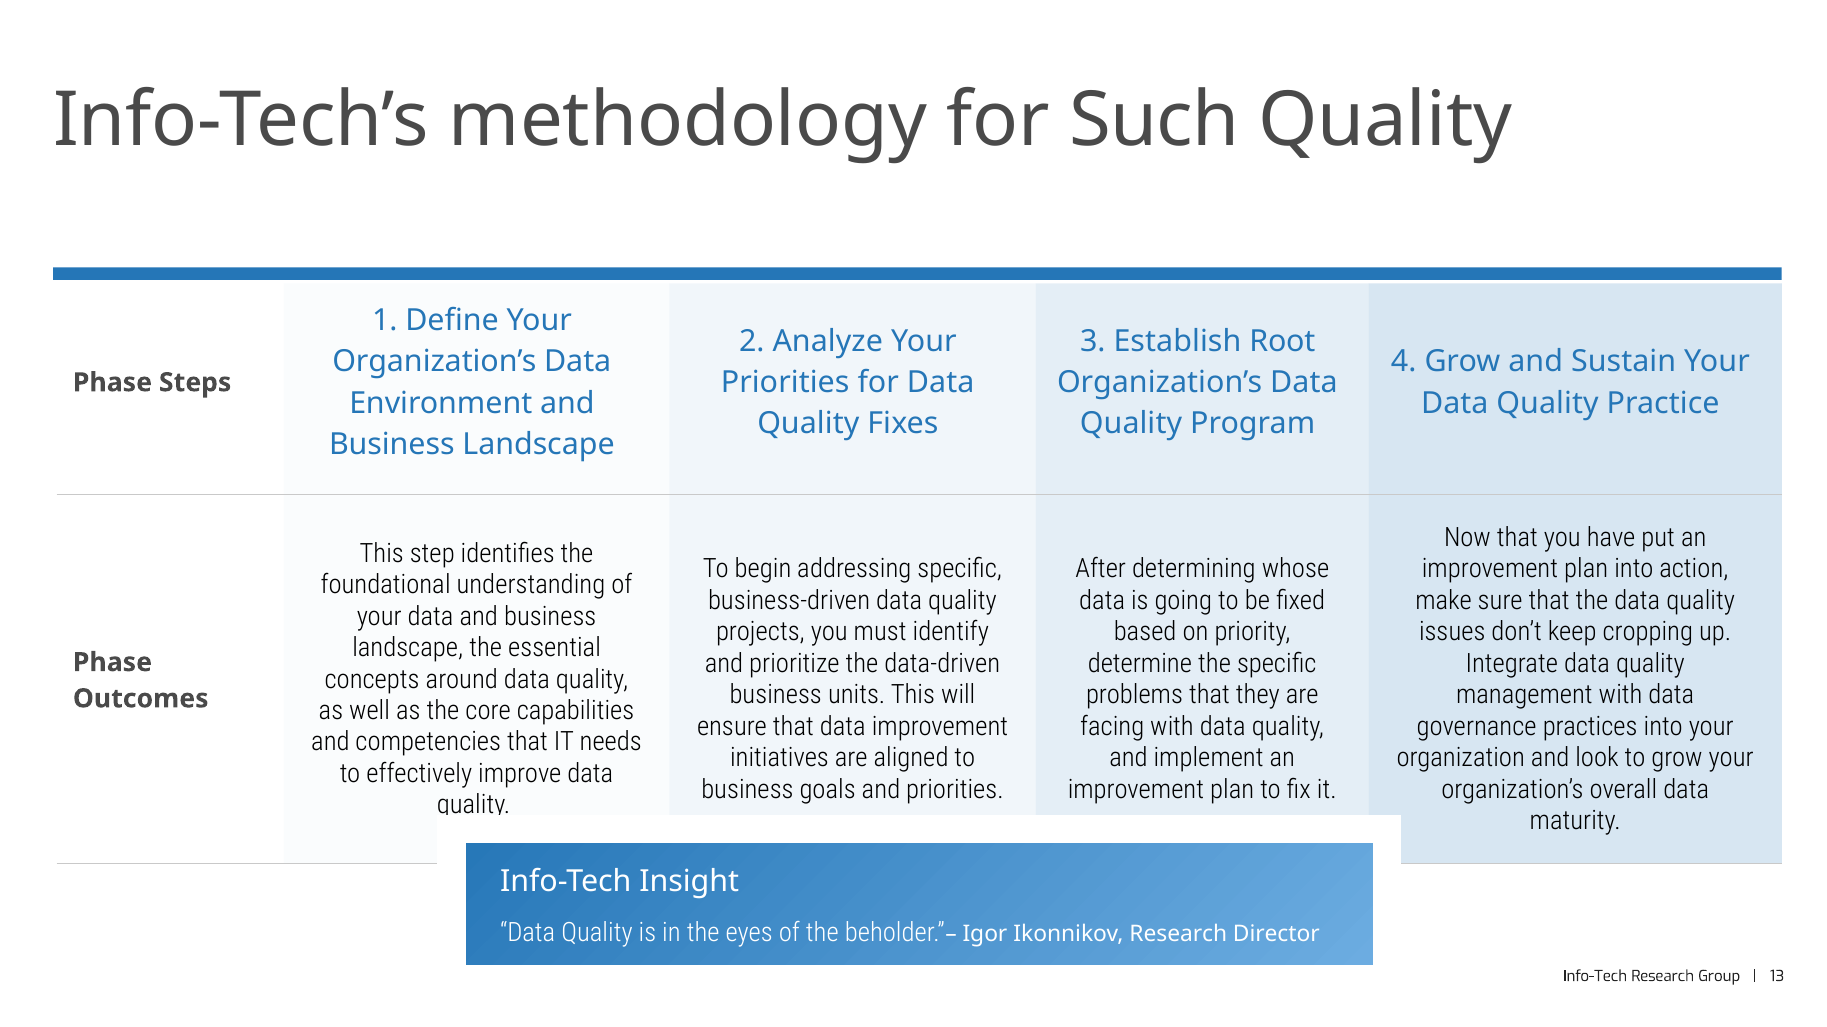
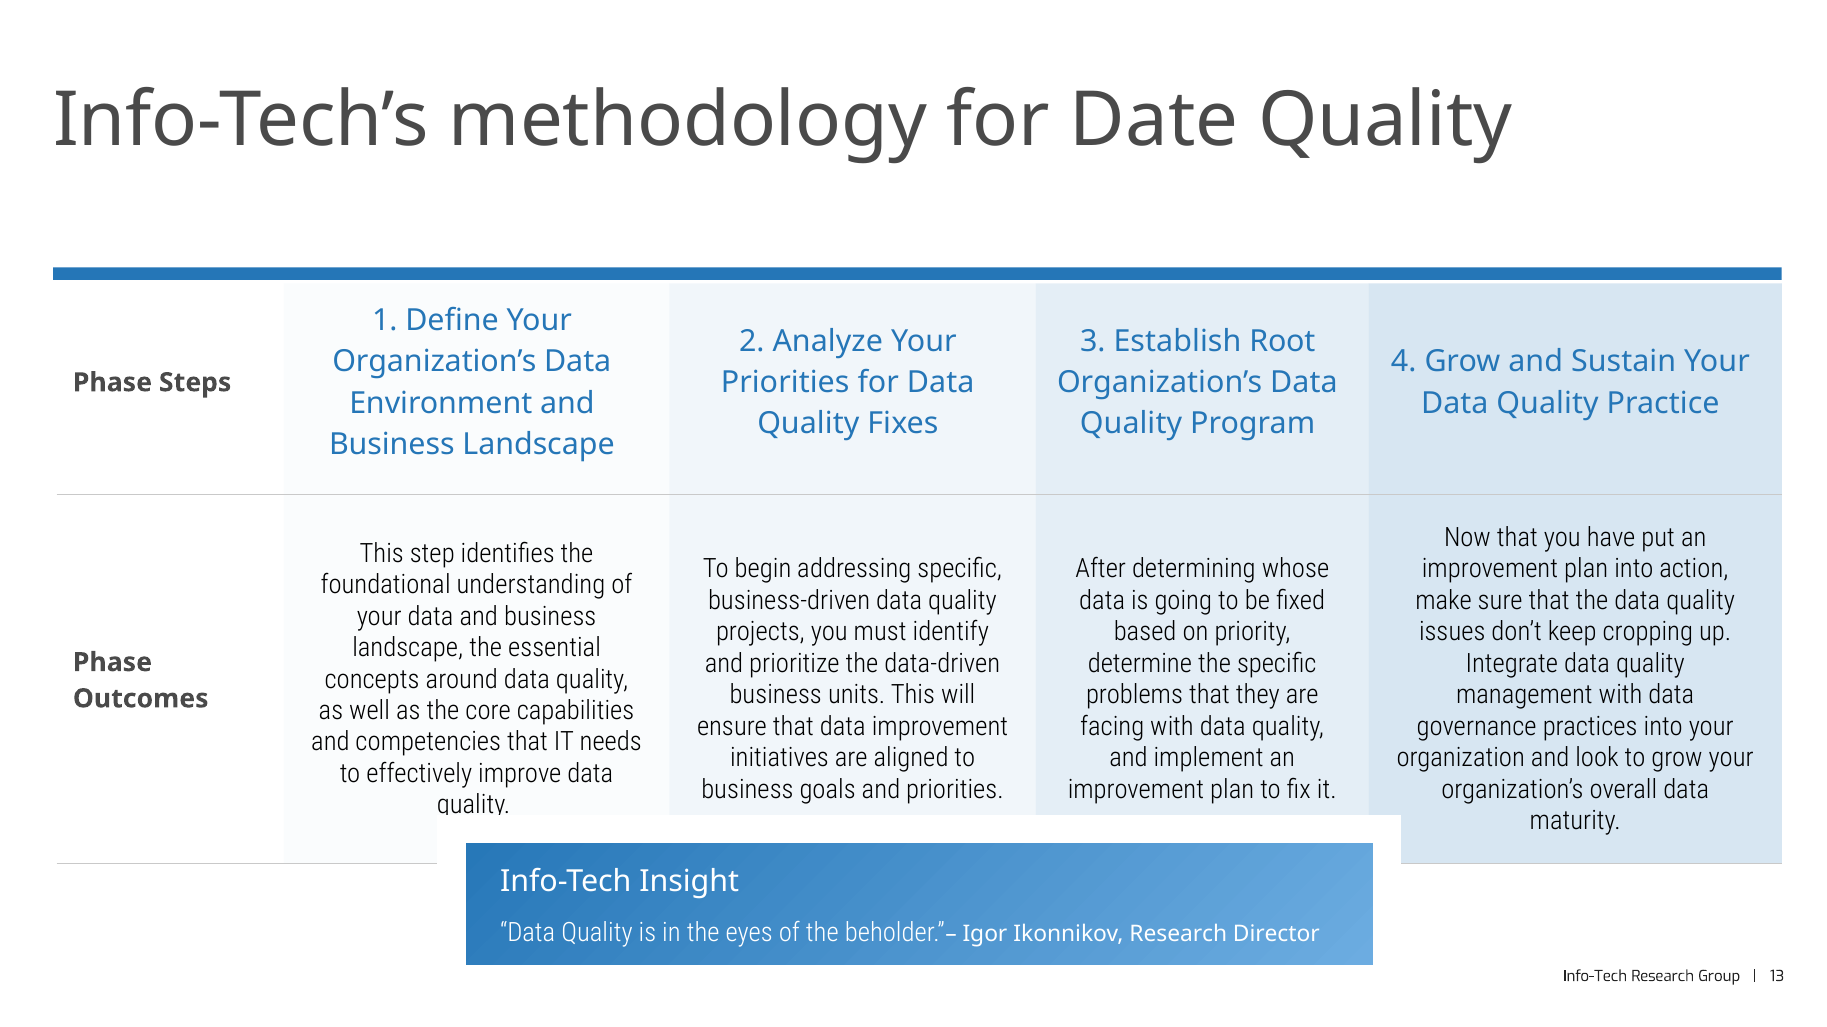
Such: Such -> Date
